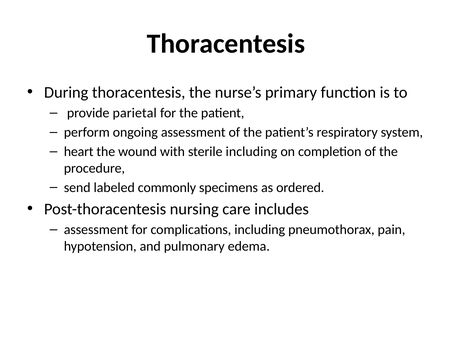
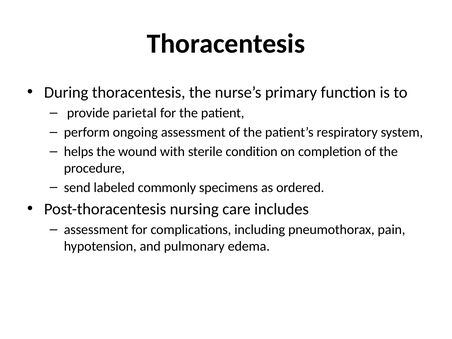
heart: heart -> helps
sterile including: including -> condition
